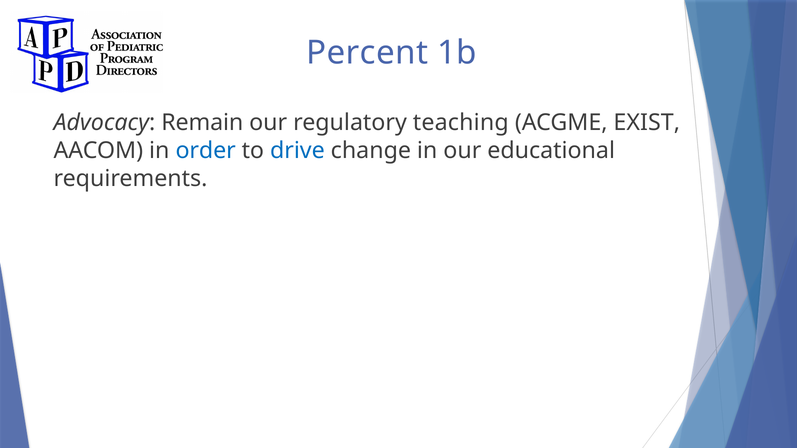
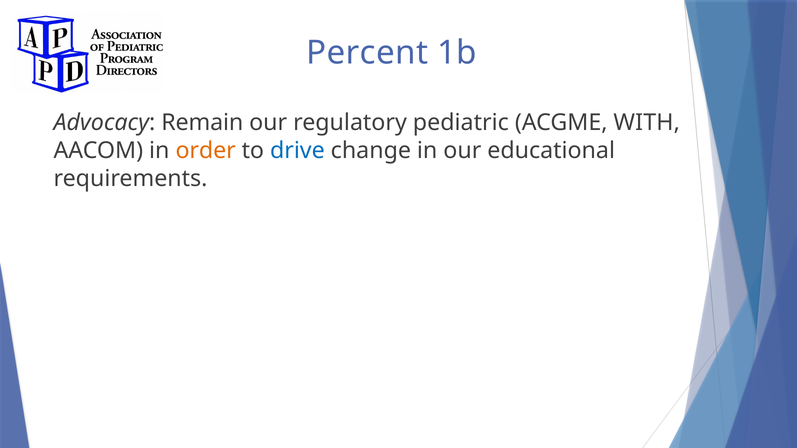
teaching: teaching -> pediatric
EXIST: EXIST -> WITH
order colour: blue -> orange
